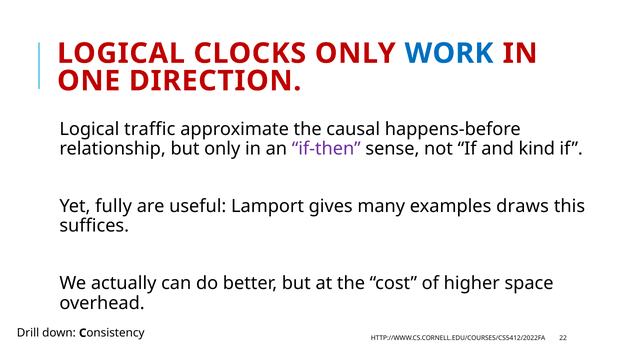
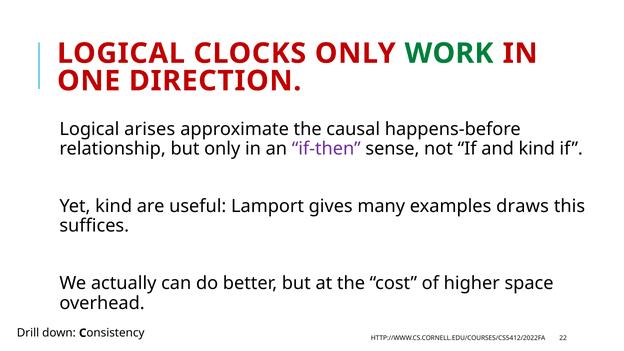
WORK colour: blue -> green
traffic: traffic -> arises
Yet fully: fully -> kind
